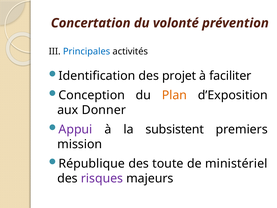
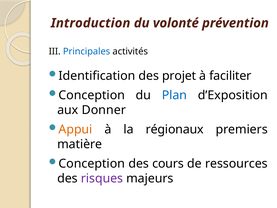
Concertation: Concertation -> Introduction
Plan colour: orange -> blue
Appui colour: purple -> orange
subsistent: subsistent -> régionaux
mission: mission -> matière
République at (92, 163): République -> Conception
toute: toute -> cours
ministériel: ministériel -> ressources
